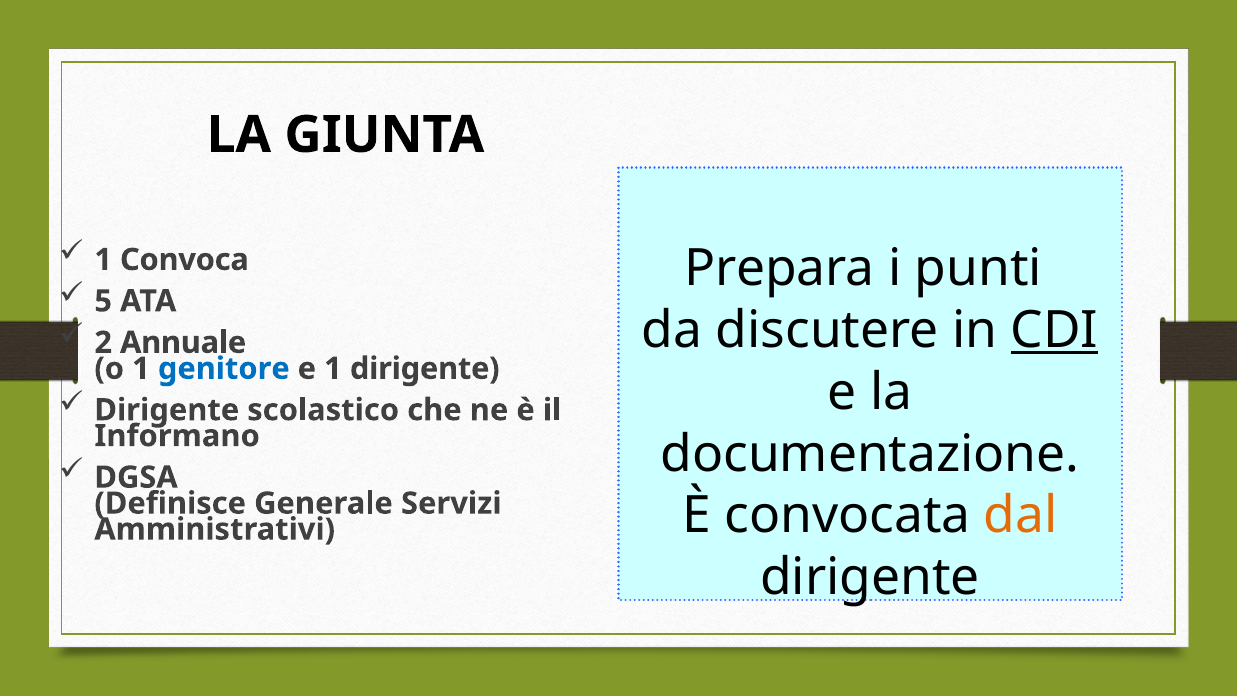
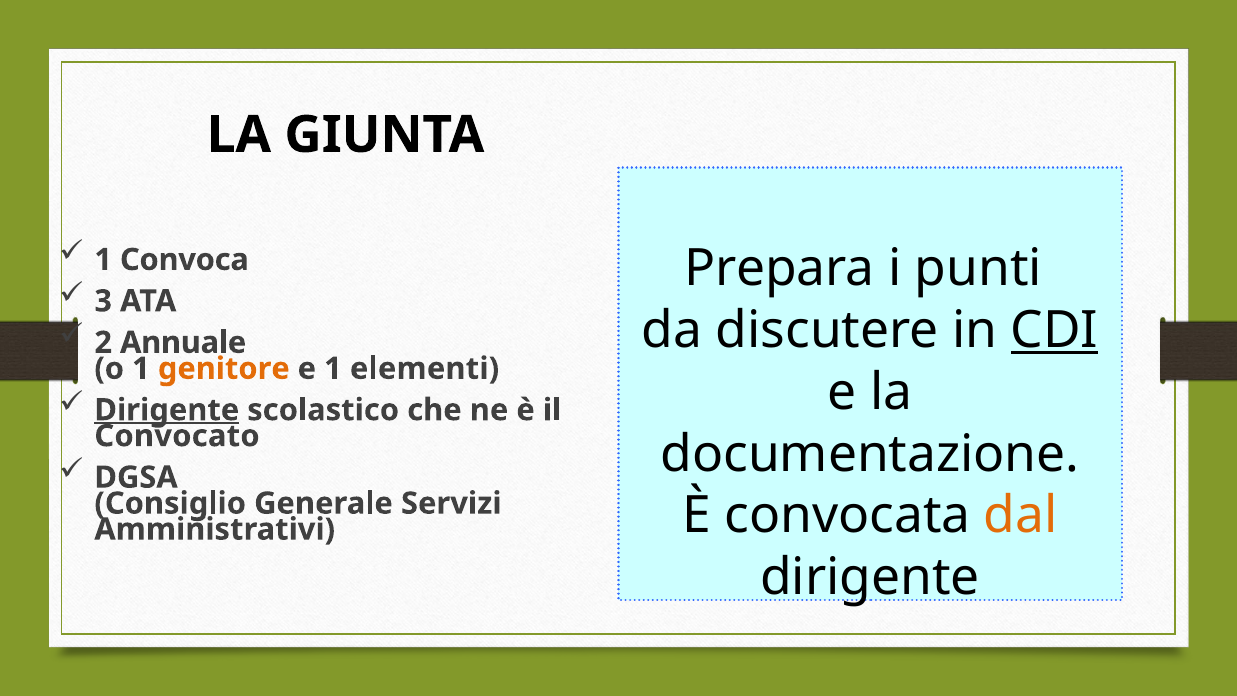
5: 5 -> 3
genitore colour: blue -> orange
1 dirigente: dirigente -> elementi
Dirigente at (167, 410) underline: none -> present
Informano: Informano -> Convocato
Definisce: Definisce -> Consiglio
